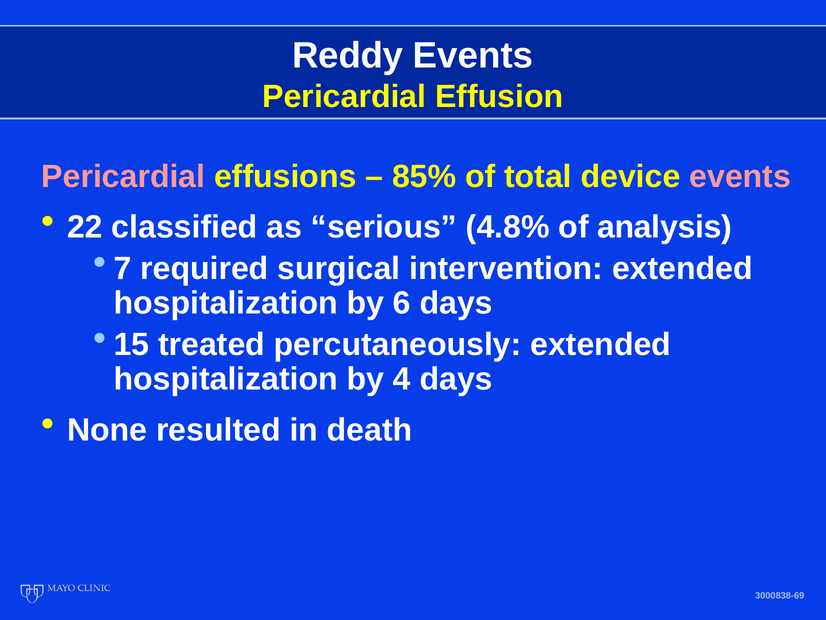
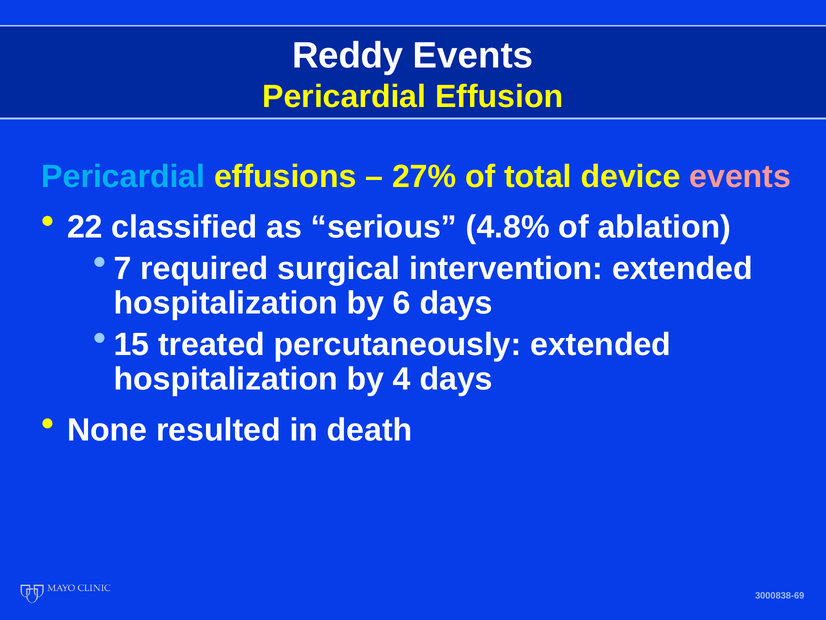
Pericardial at (123, 176) colour: pink -> light blue
85%: 85% -> 27%
analysis: analysis -> ablation
